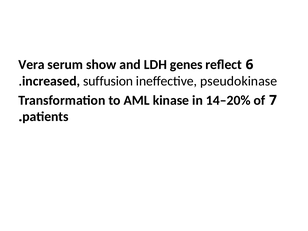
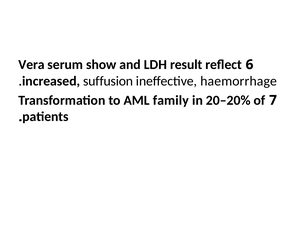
genes: genes -> result
pseudokinase: pseudokinase -> haemorrhage
kinase: kinase -> family
14–20%: 14–20% -> 20–20%
